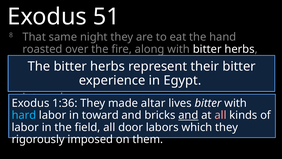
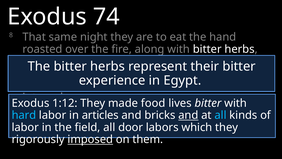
51: 51 -> 74
1:36: 1:36 -> 1:12
altar: altar -> food
toward: toward -> articles
all at (220, 115) colour: pink -> light blue
imposed underline: none -> present
